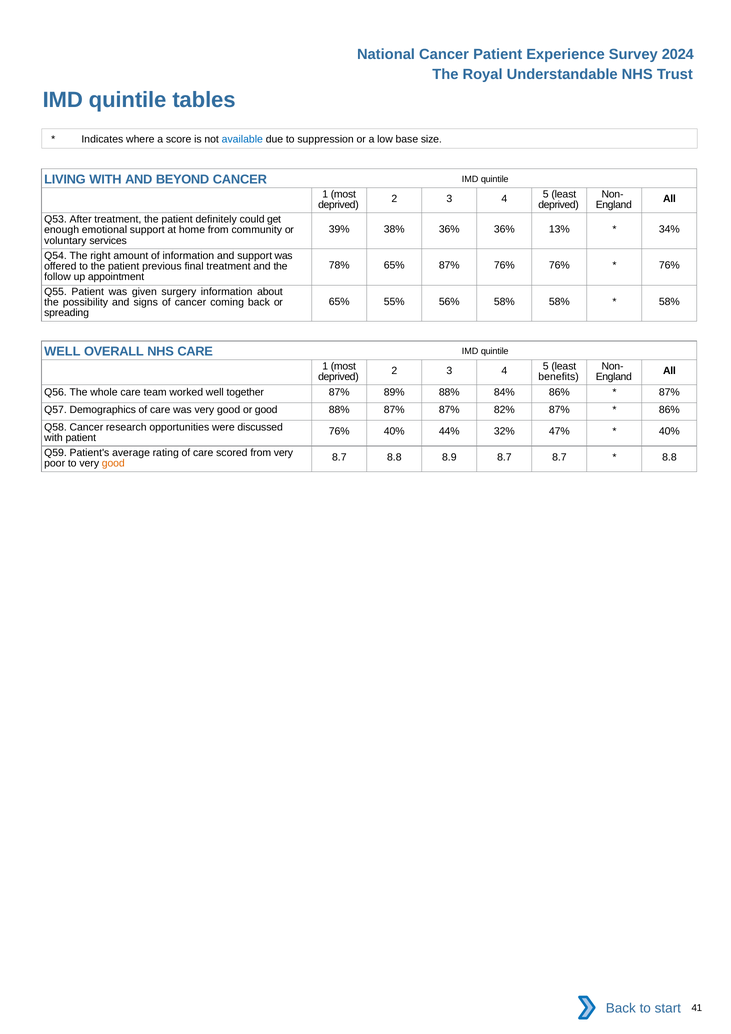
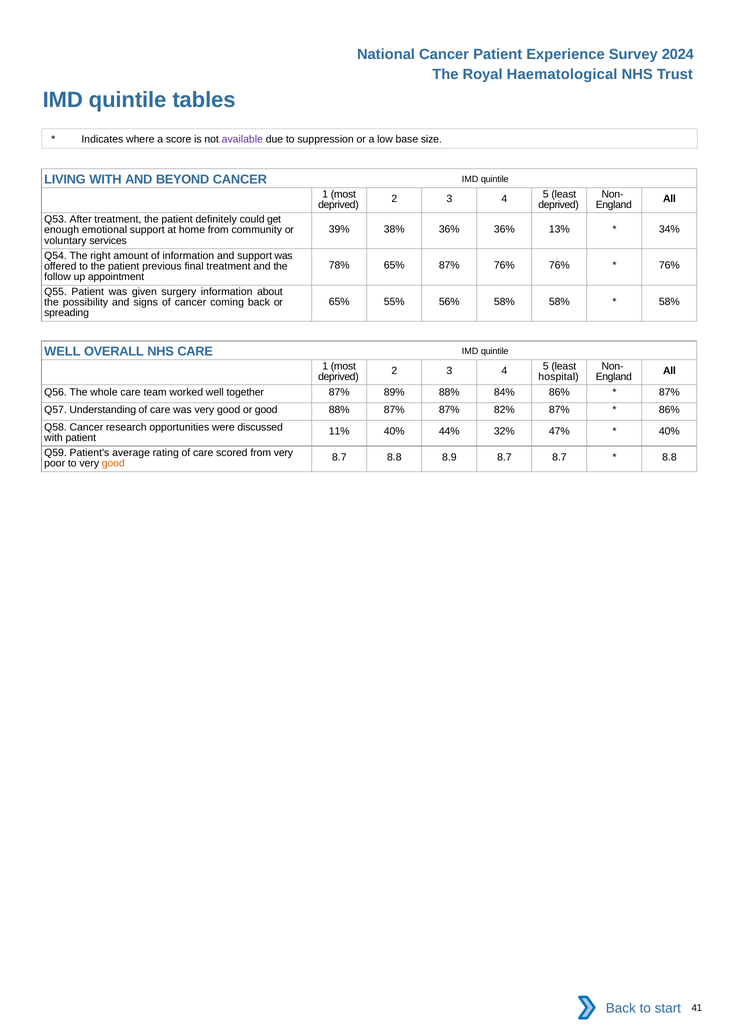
Understandable: Understandable -> Haematological
available colour: blue -> purple
benefits: benefits -> hospital
Demographics: Demographics -> Understanding
76% at (339, 432): 76% -> 11%
